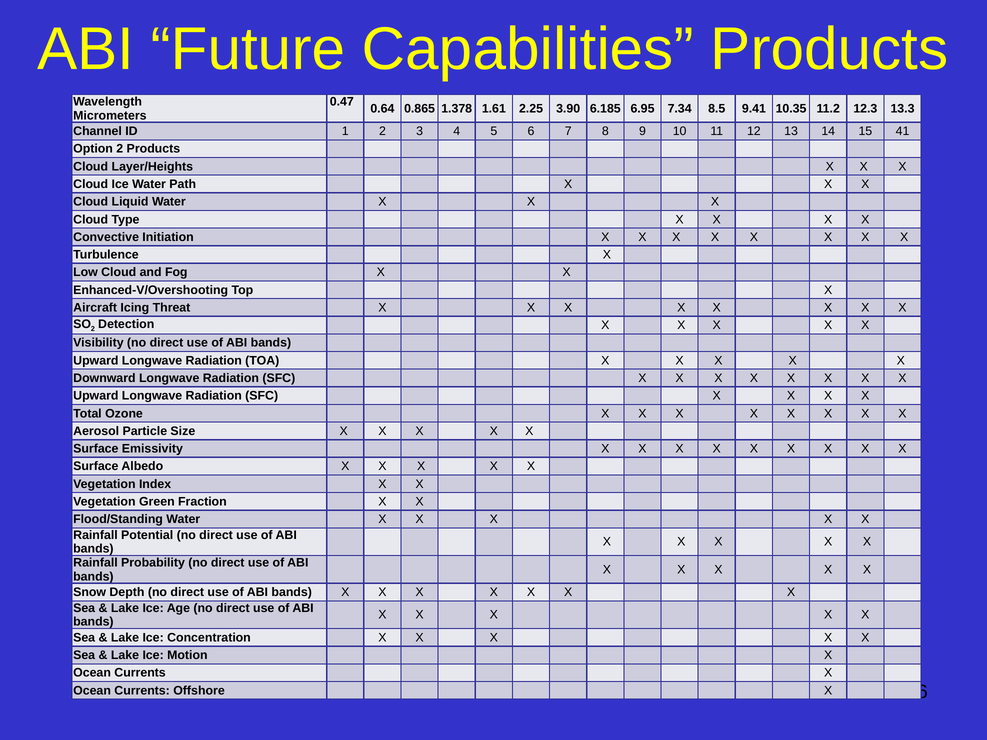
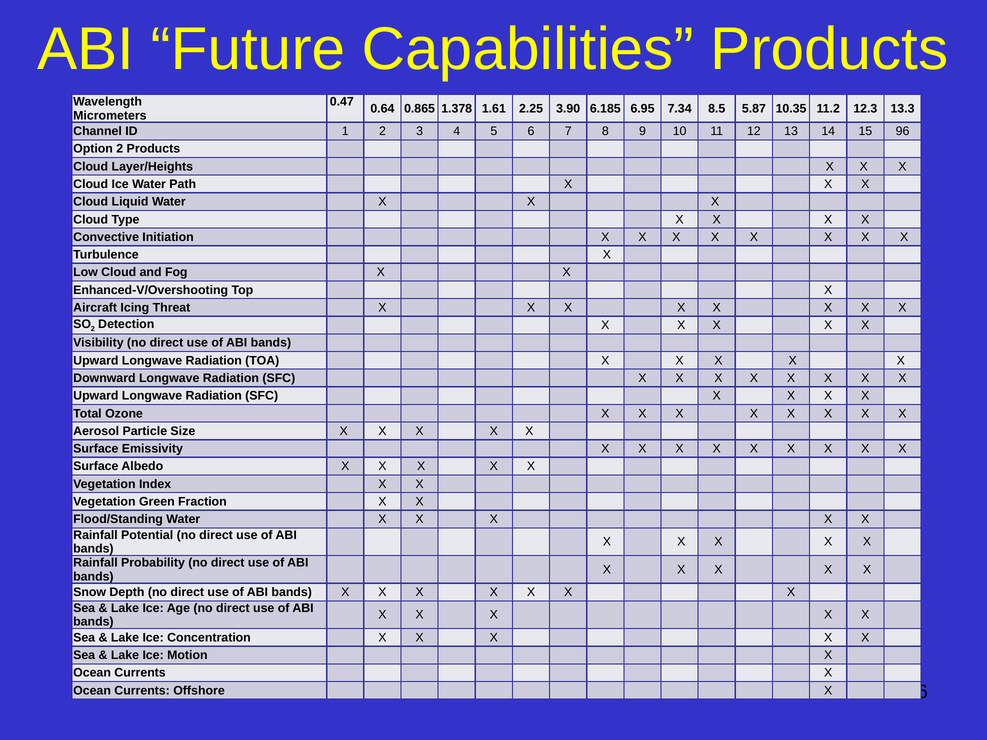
9.41: 9.41 -> 5.87
41: 41 -> 96
